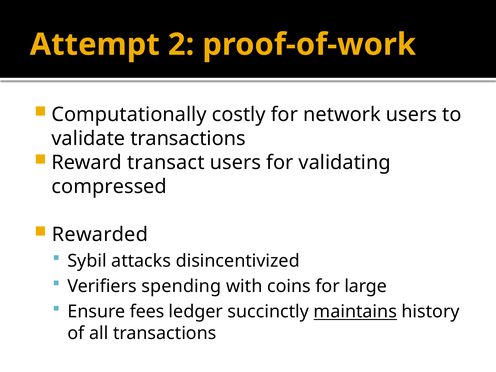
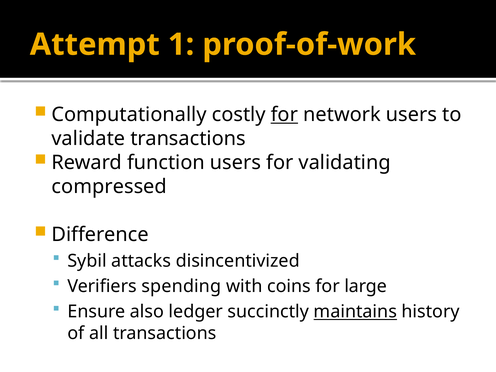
2: 2 -> 1
for at (284, 115) underline: none -> present
transact: transact -> function
Rewarded: Rewarded -> Difference
fees: fees -> also
